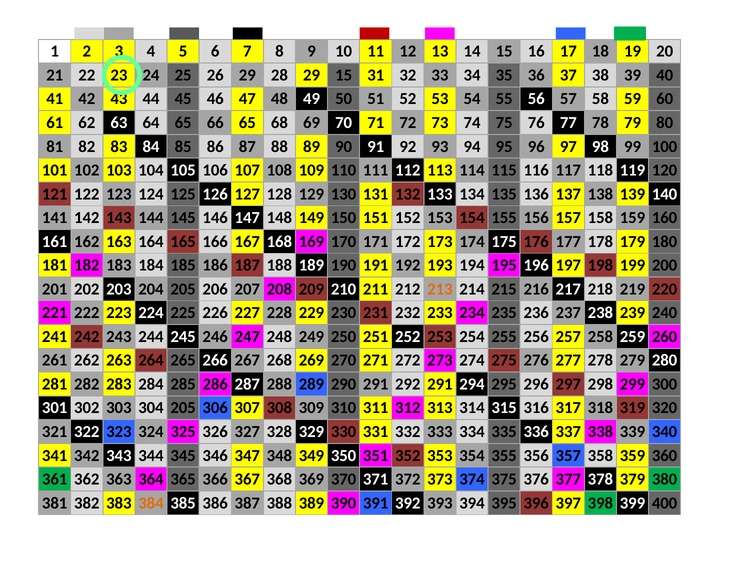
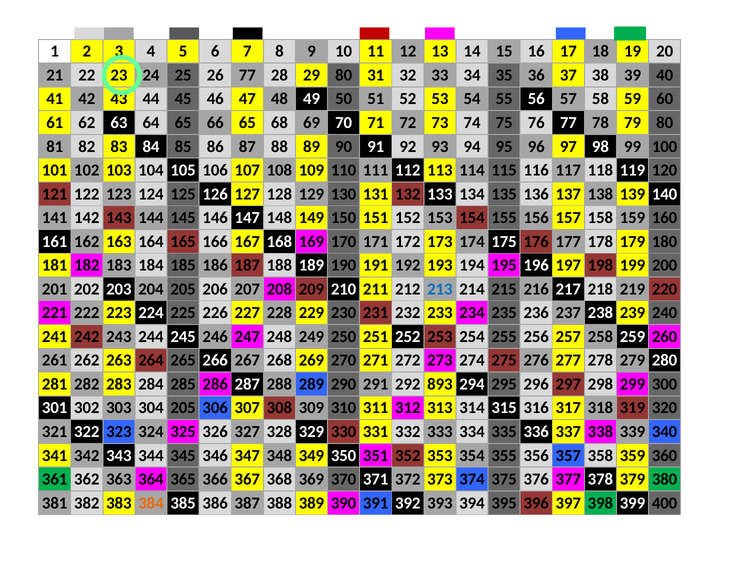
26 29: 29 -> 77
29 15: 15 -> 80
213 colour: orange -> blue
292 291: 291 -> 893
